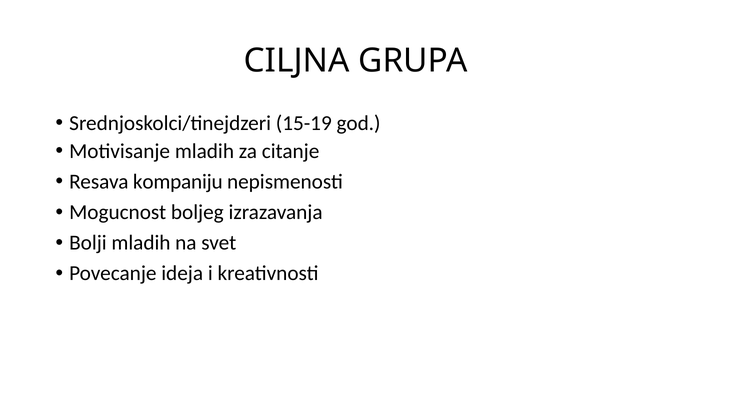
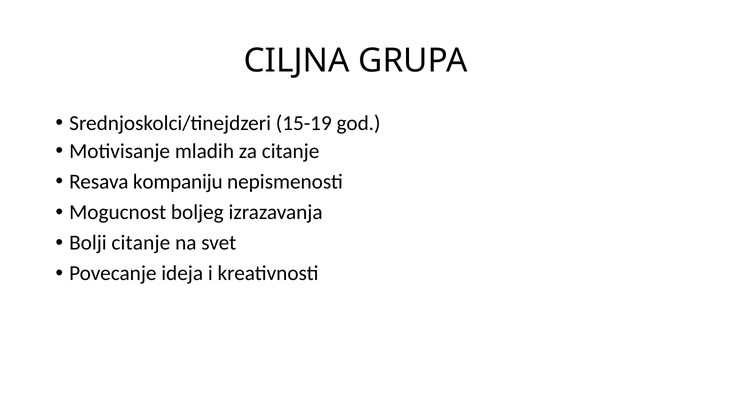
Bolji mladih: mladih -> citanje
